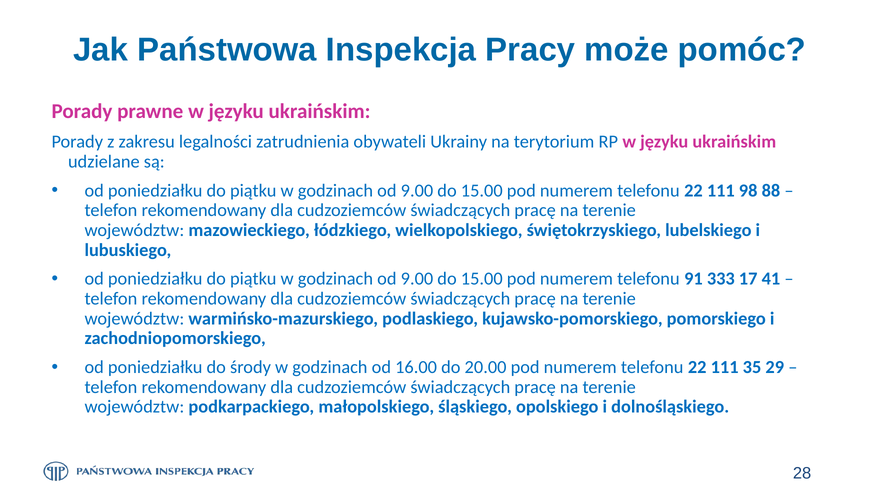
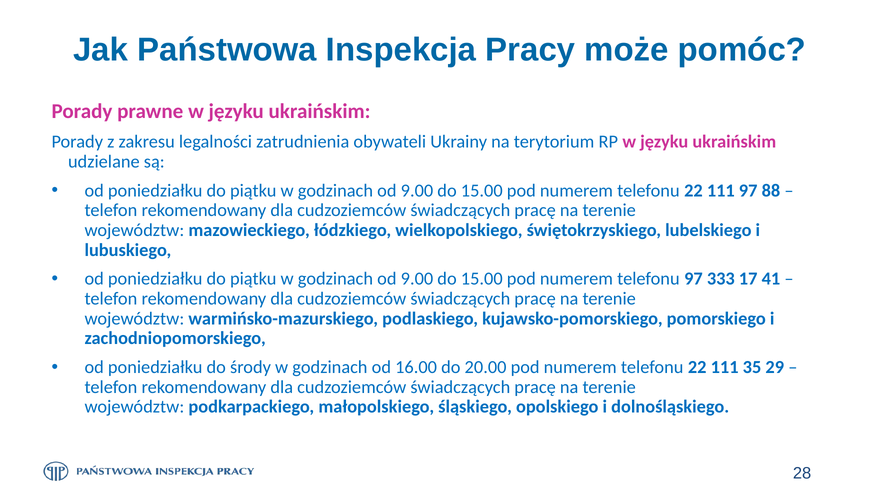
111 98: 98 -> 97
telefonu 91: 91 -> 97
